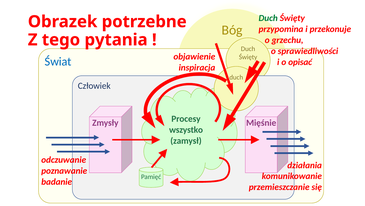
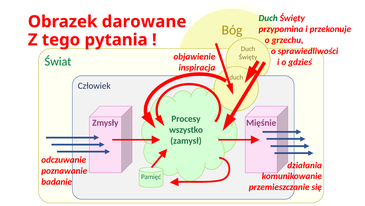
potrzebne: potrzebne -> darowane
Świat colour: blue -> green
opisać: opisać -> gdzieś
